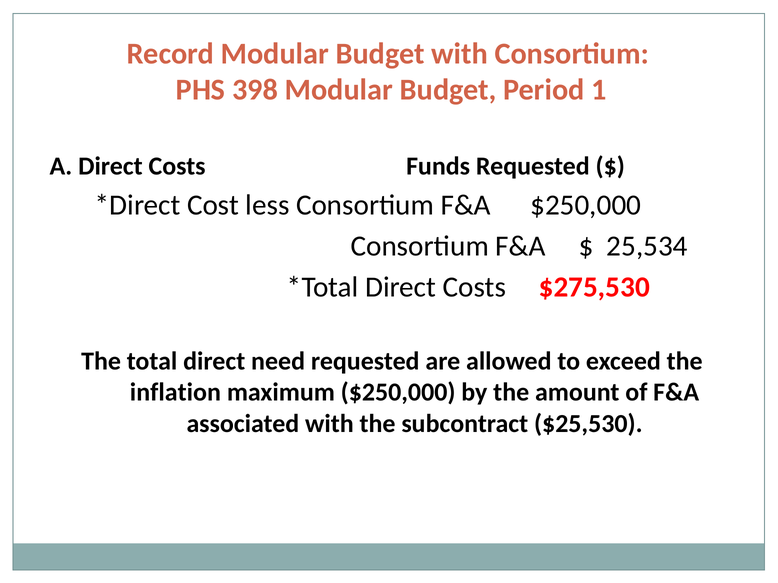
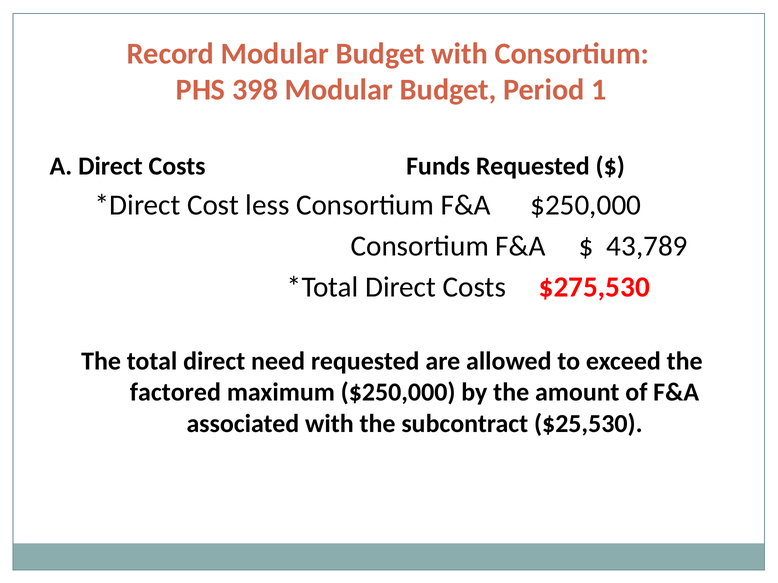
25,534: 25,534 -> 43,789
inflation: inflation -> factored
